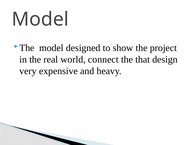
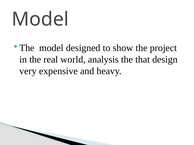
connect: connect -> analysis
